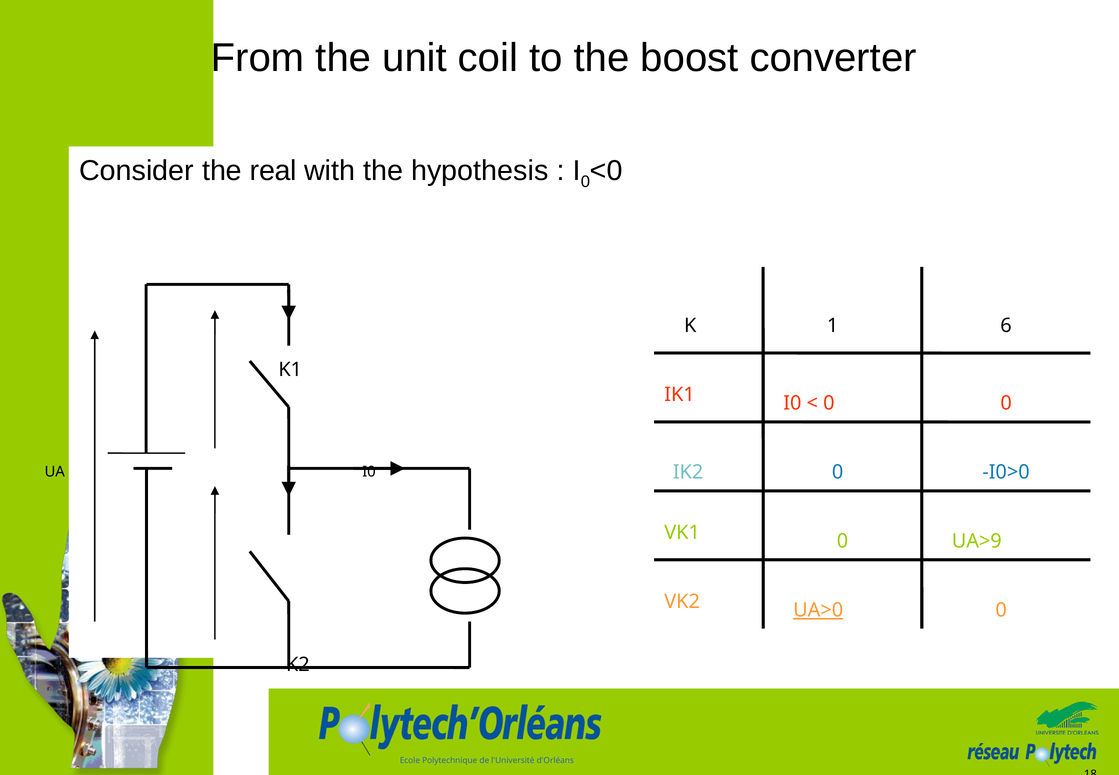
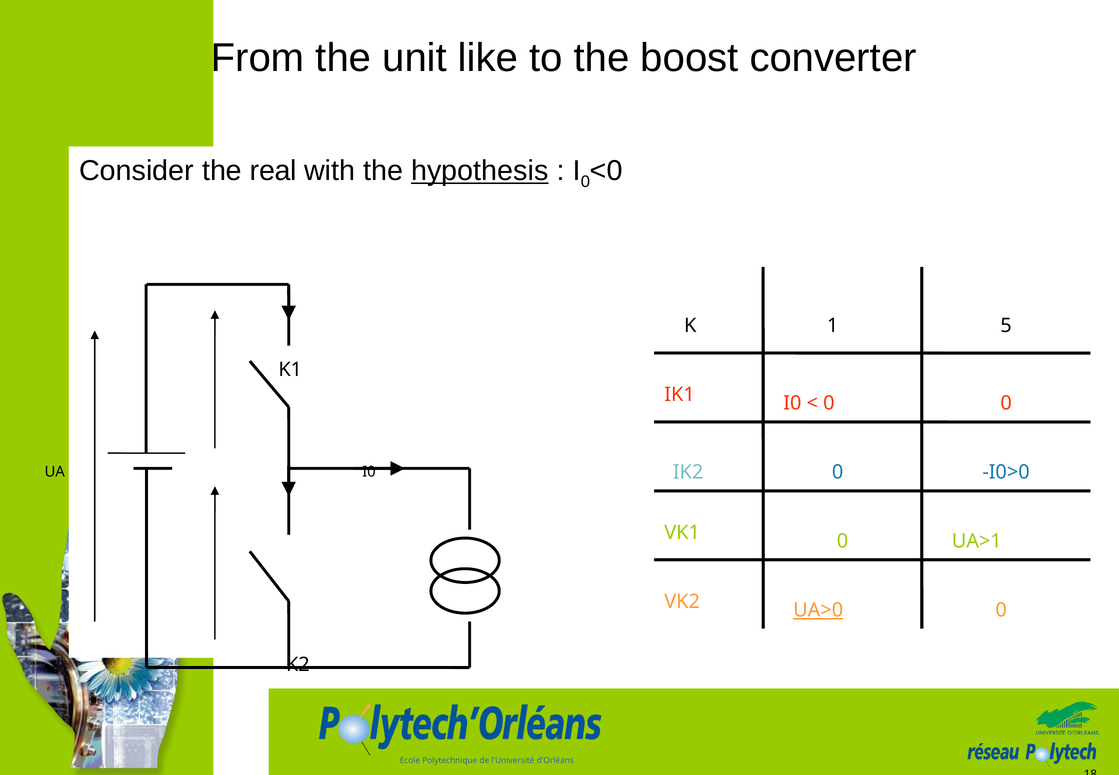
coil: coil -> like
hypothesis underline: none -> present
6: 6 -> 5
UA>9: UA>9 -> UA>1
